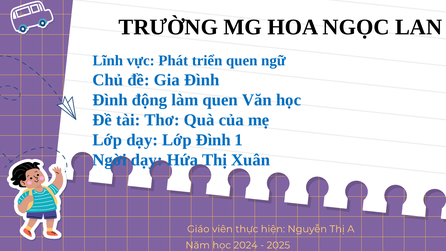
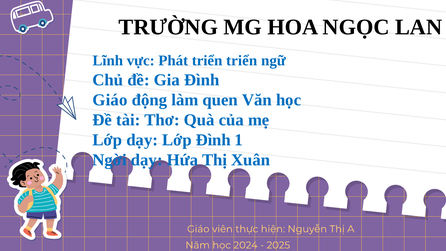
triển quen: quen -> triển
Đình at (110, 100): Đình -> Giáo
